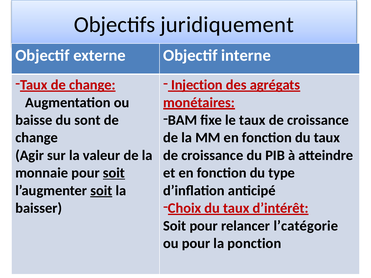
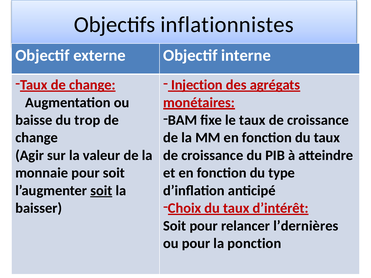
juridiquement: juridiquement -> inflationnistes
sont: sont -> trop
soit at (114, 173) underline: present -> none
l’catégorie: l’catégorie -> l’dernières
